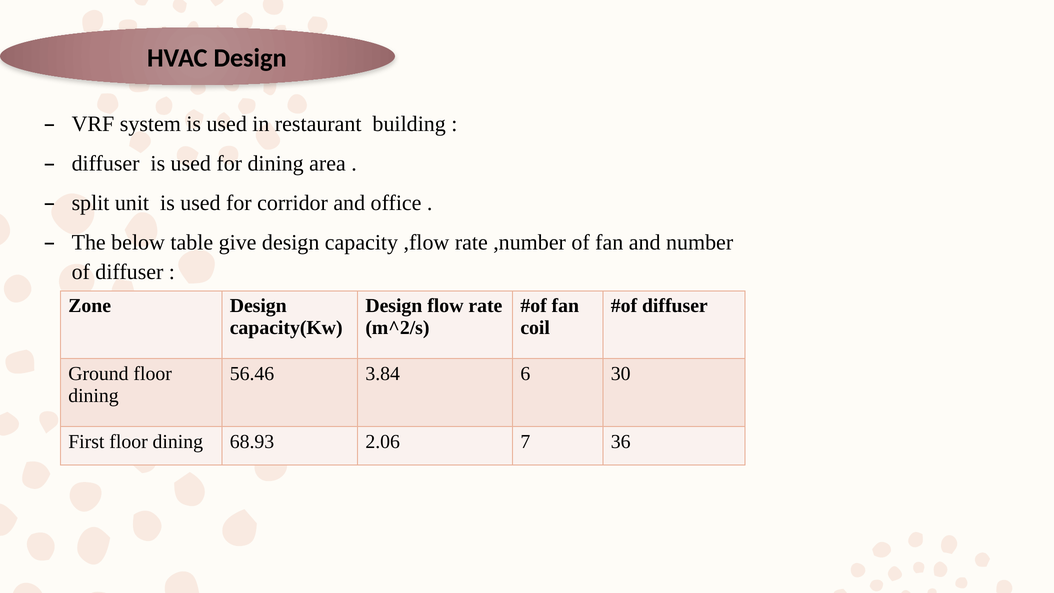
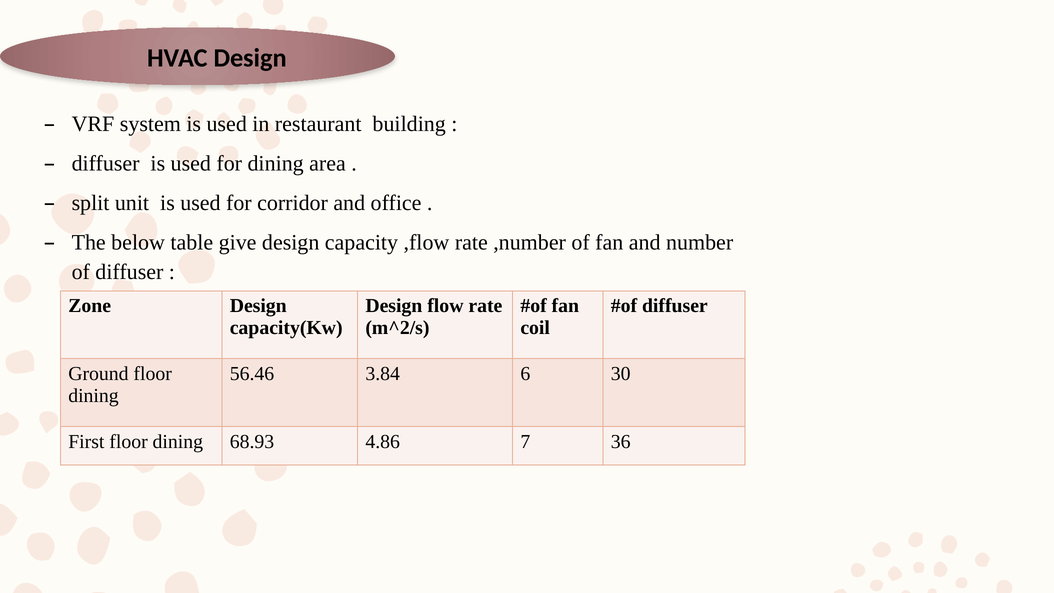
2.06: 2.06 -> 4.86
